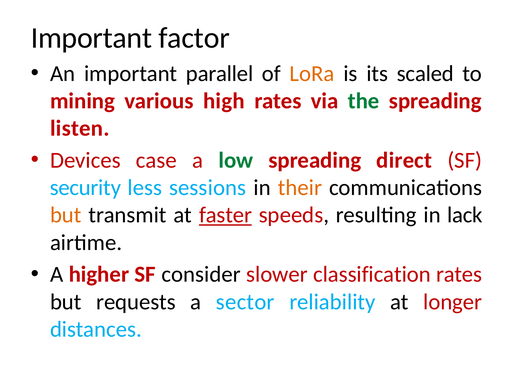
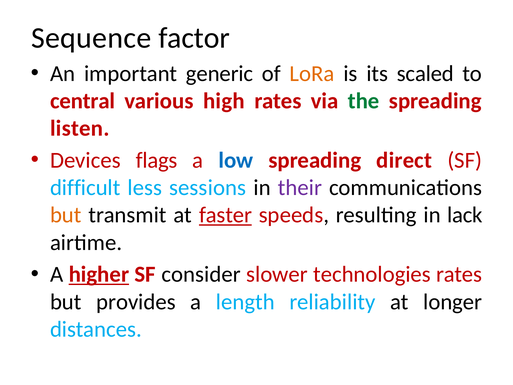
Important at (91, 38): Important -> Sequence
parallel: parallel -> generic
mining: mining -> central
case: case -> flags
low colour: green -> blue
security: security -> difficult
their colour: orange -> purple
higher underline: none -> present
classification: classification -> technologies
requests: requests -> provides
sector: sector -> length
longer colour: red -> black
